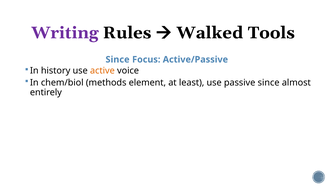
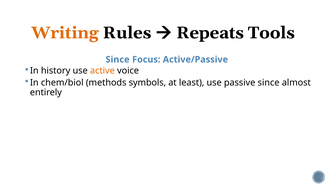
Writing colour: purple -> orange
Walked: Walked -> Repeats
element: element -> symbols
